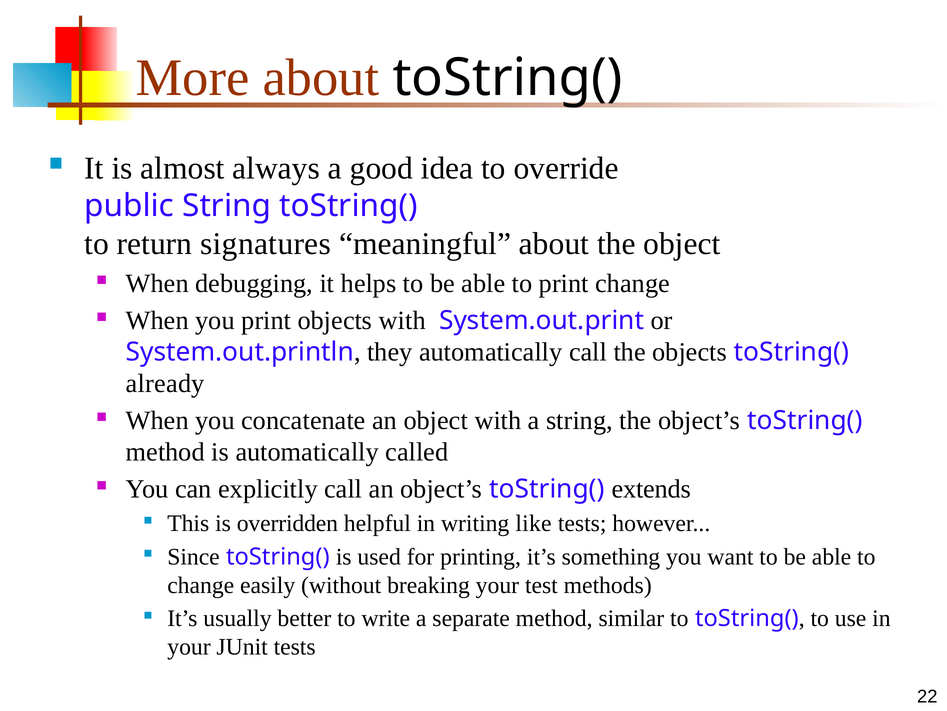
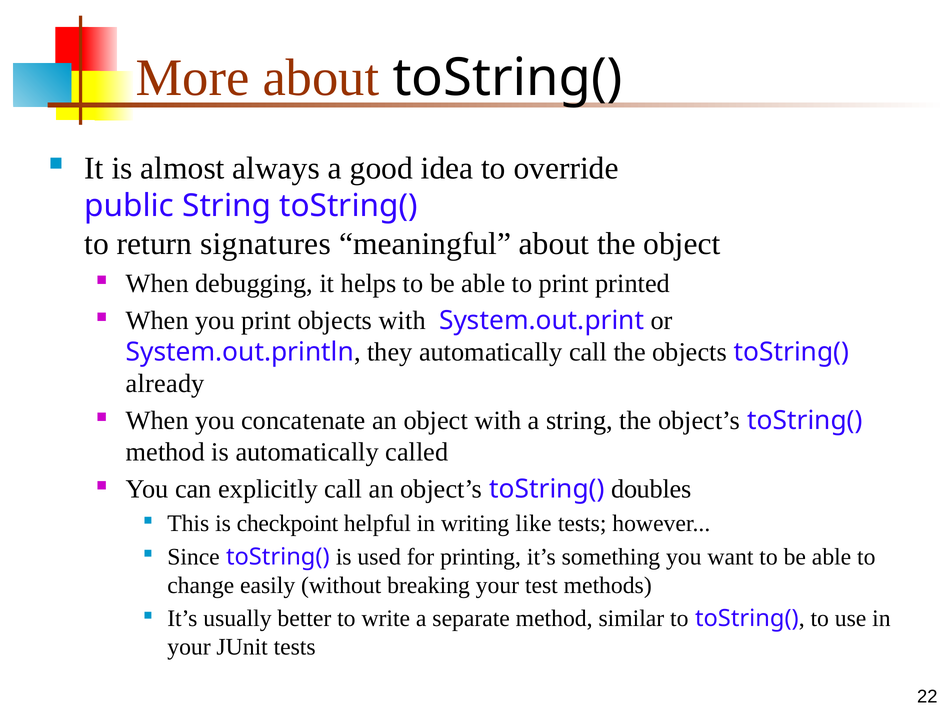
print change: change -> printed
extends: extends -> doubles
overridden: overridden -> checkpoint
